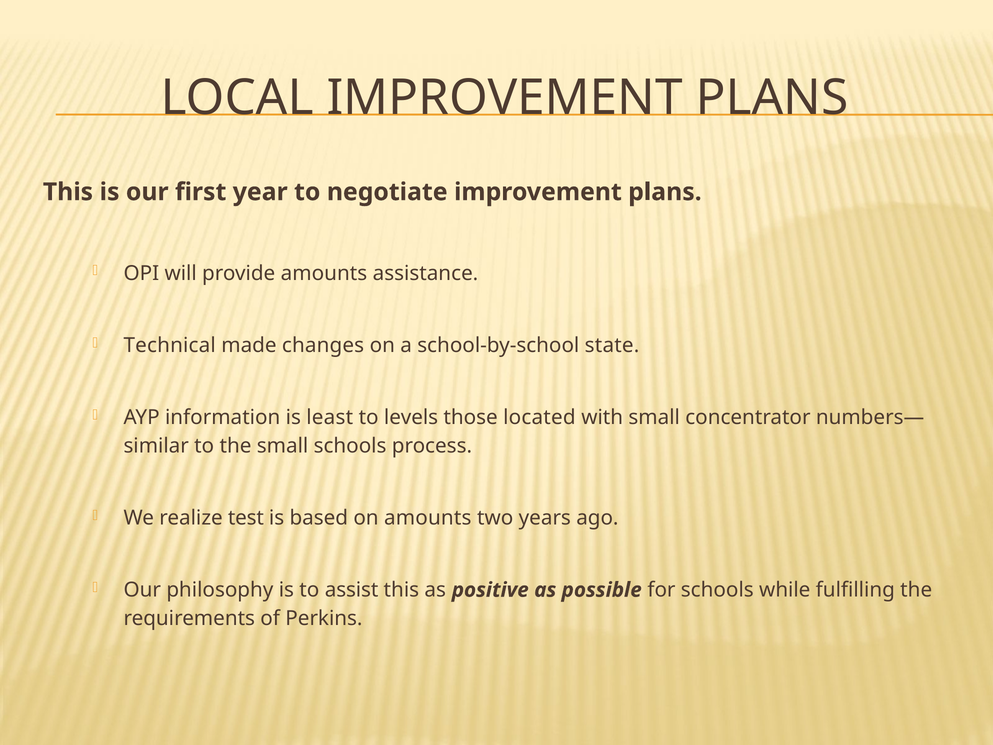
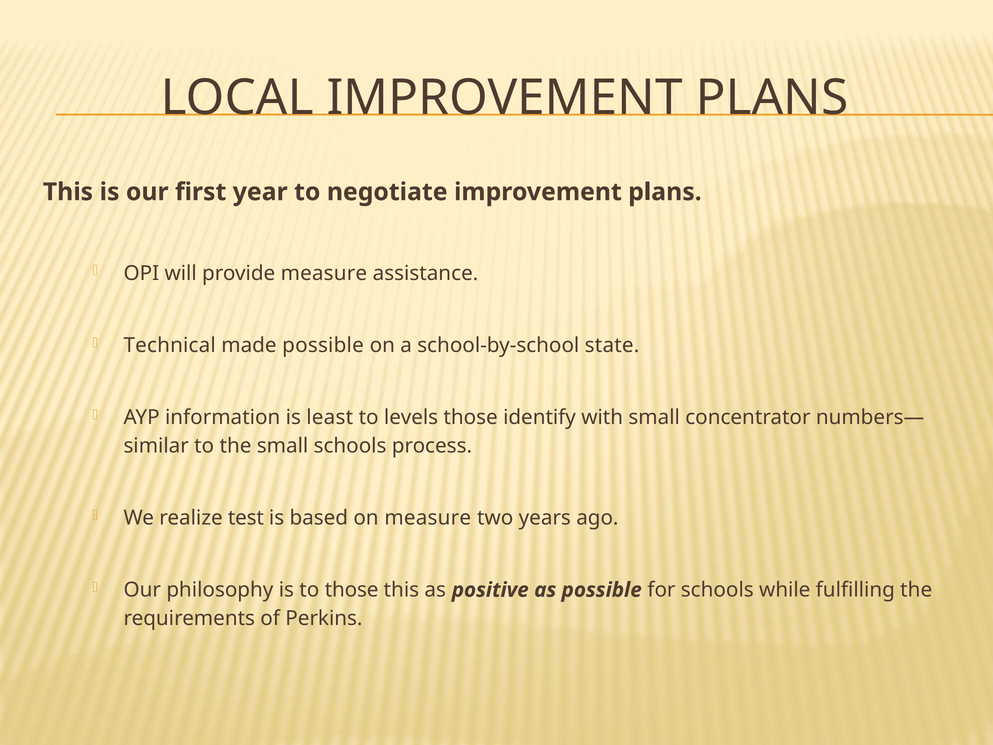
provide amounts: amounts -> measure
made changes: changes -> possible
located: located -> identify
on amounts: amounts -> measure
to assist: assist -> those
